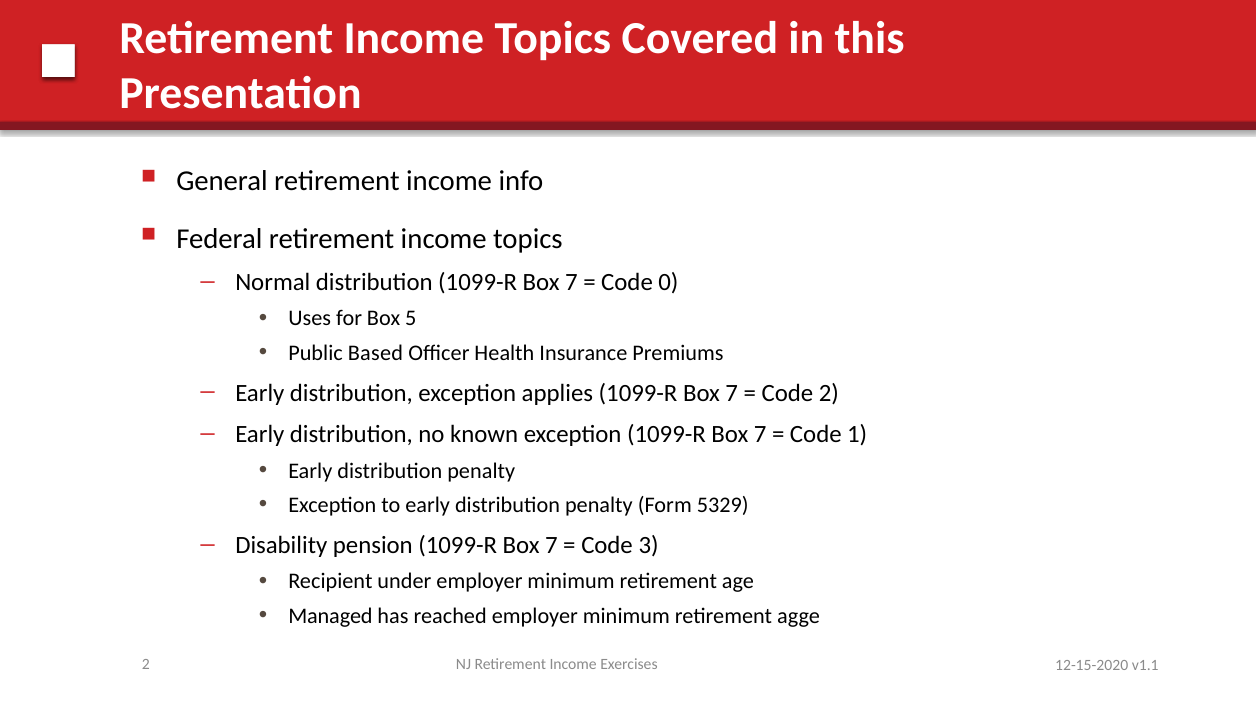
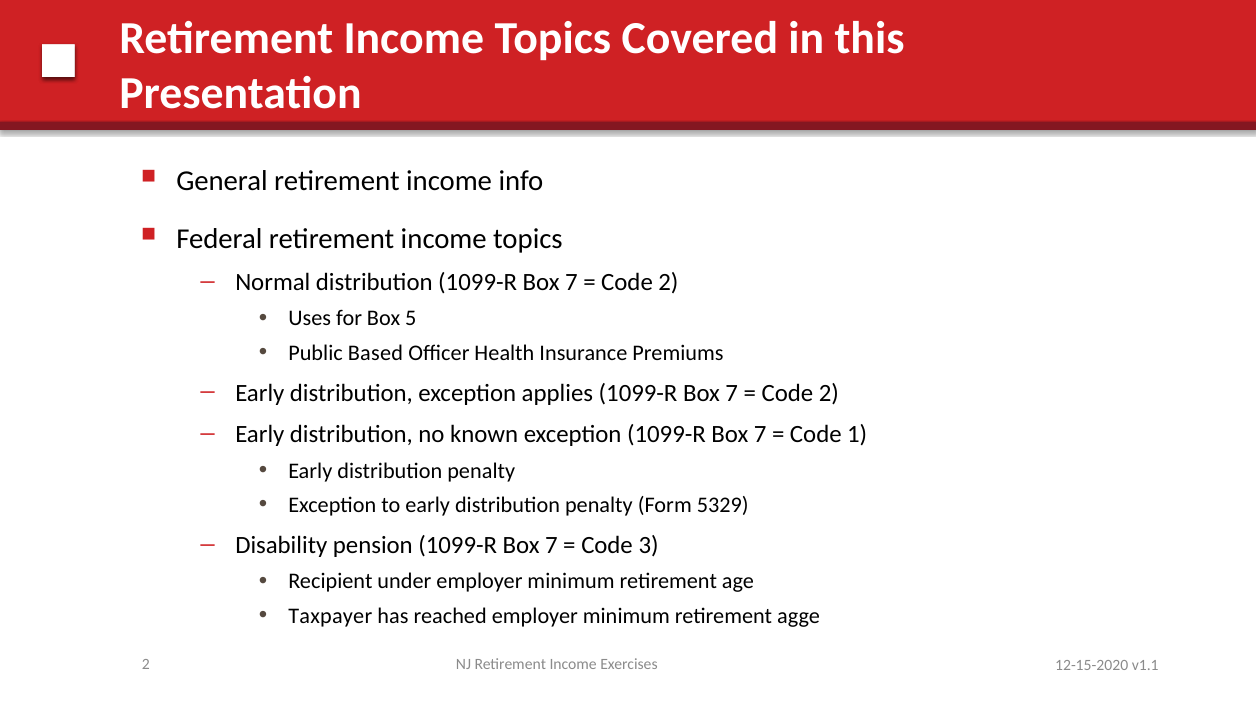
0 at (668, 283): 0 -> 2
Managed: Managed -> Taxpayer
